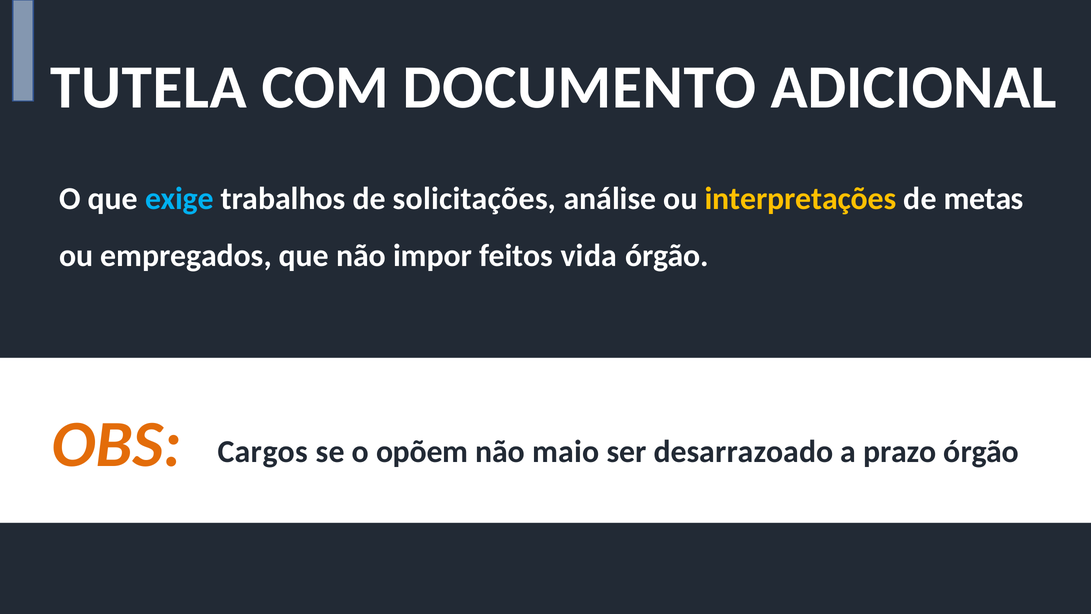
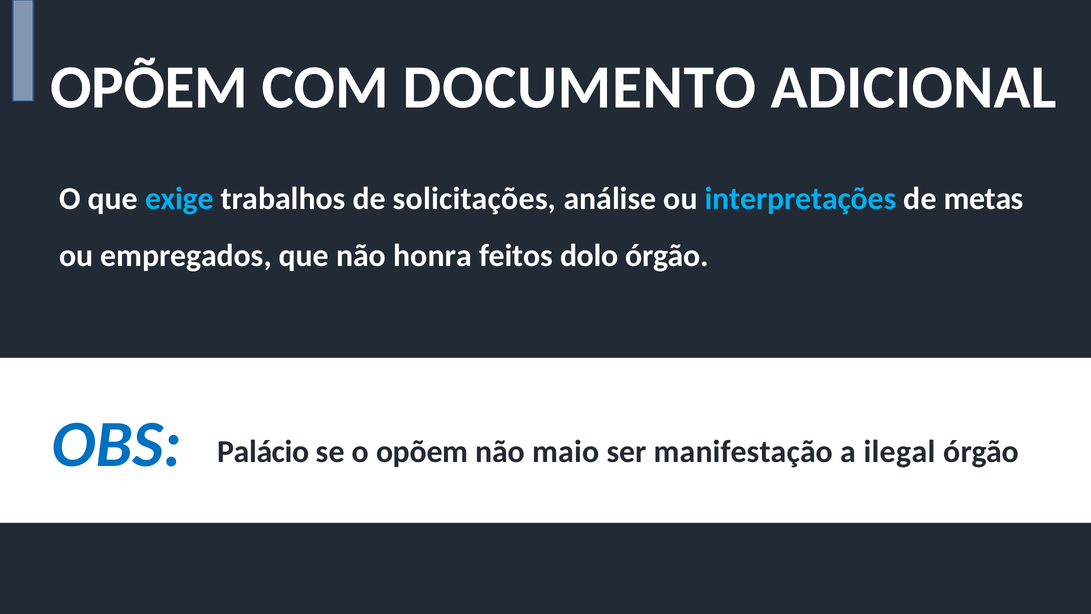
TUTELA at (149, 87): TUTELA -> OPÕEM
interpretações colour: yellow -> light blue
impor: impor -> honra
vida: vida -> dolo
OBS colour: orange -> blue
Cargos: Cargos -> Palácio
desarrazoado: desarrazoado -> manifestação
prazo: prazo -> ilegal
